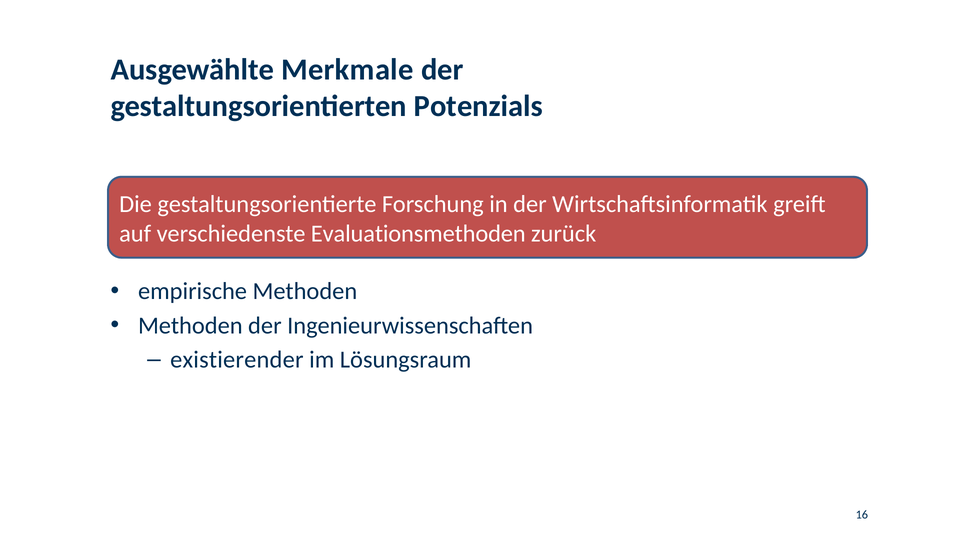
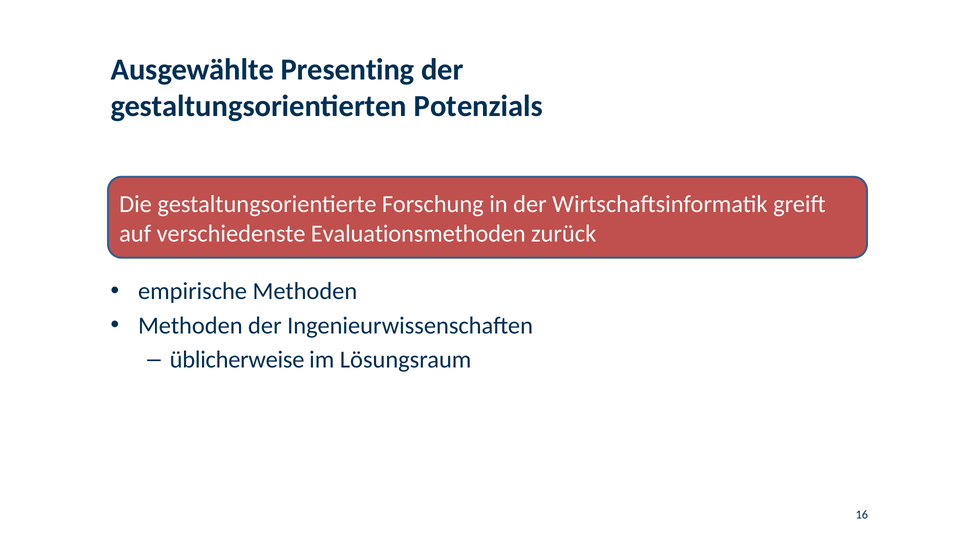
Merkmale: Merkmale -> Presenting
existierender: existierender -> üblicherweise
